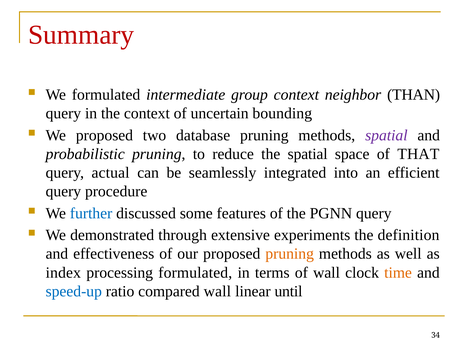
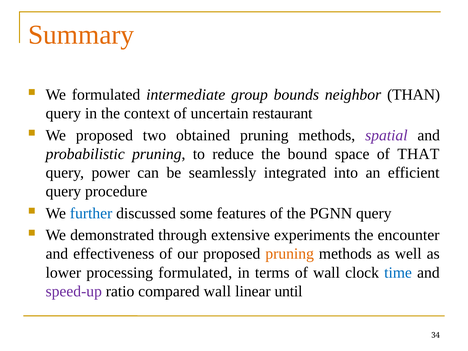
Summary colour: red -> orange
group context: context -> bounds
bounding: bounding -> restaurant
database: database -> obtained
the spatial: spatial -> bound
actual: actual -> power
definition: definition -> encounter
index: index -> lower
time colour: orange -> blue
speed-up colour: blue -> purple
